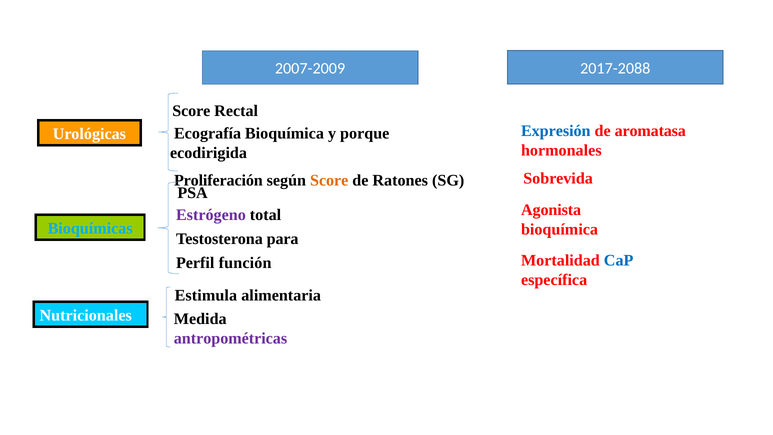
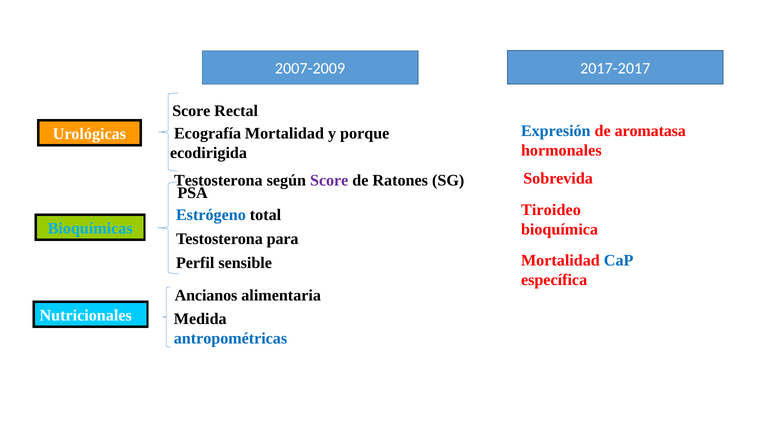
2017-2088: 2017-2088 -> 2017-2017
Ecografía Bioquímica: Bioquímica -> Mortalidad
Proliferación at (218, 180): Proliferación -> Testosterona
Score at (329, 180) colour: orange -> purple
Agonista: Agonista -> Tiroideo
Estrógeno colour: purple -> blue
función: función -> sensible
Estimula: Estimula -> Ancianos
antropométricas colour: purple -> blue
